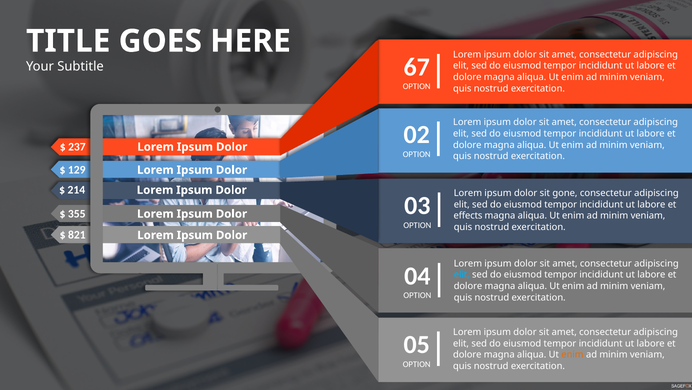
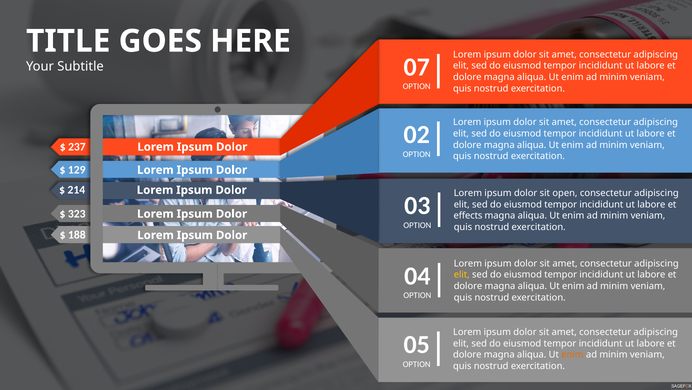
67: 67 -> 07
gone: gone -> open
355: 355 -> 323
821: 821 -> 188
elit at (462, 274) colour: light blue -> yellow
